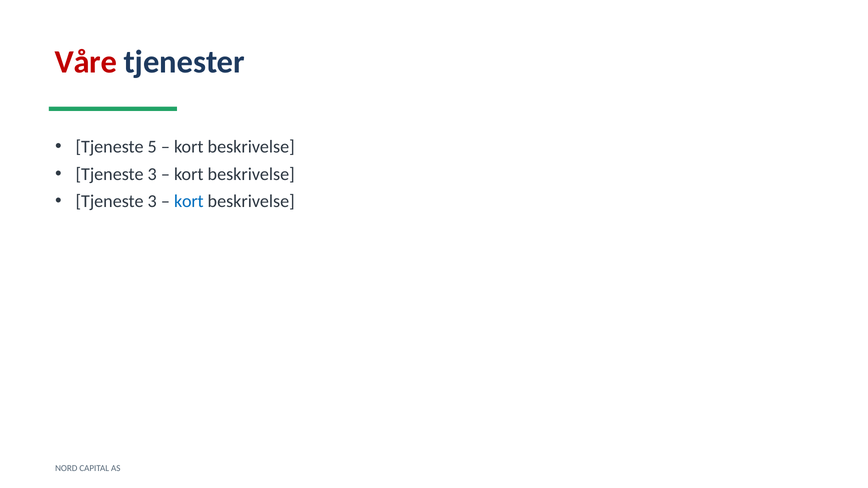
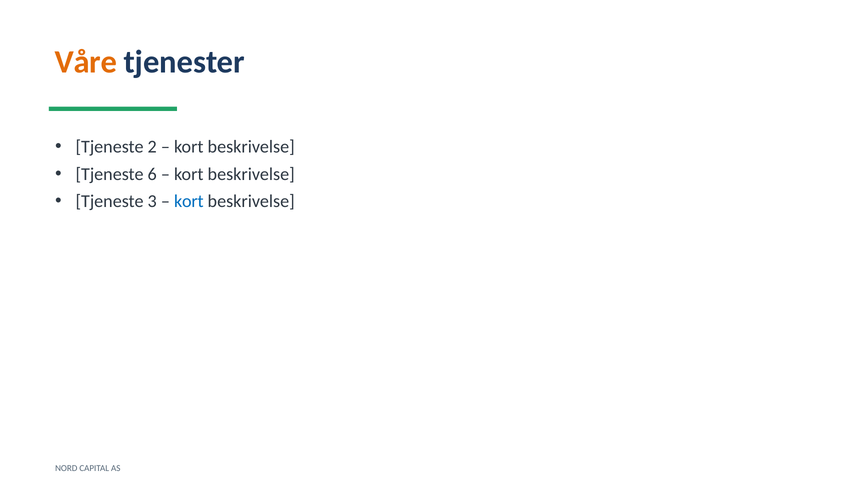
Våre colour: red -> orange
5: 5 -> 2
3 at (152, 174): 3 -> 6
